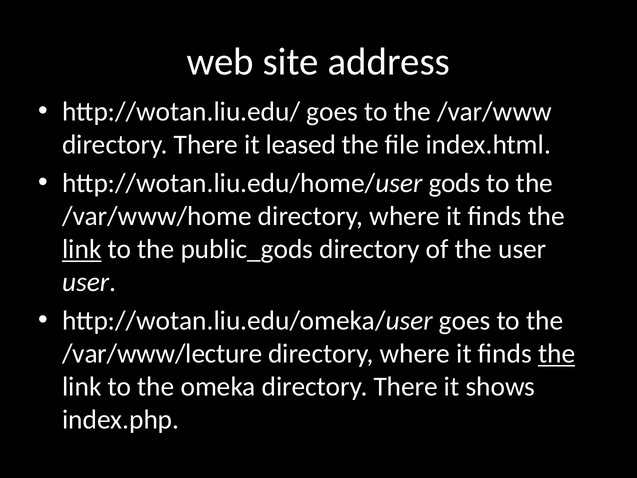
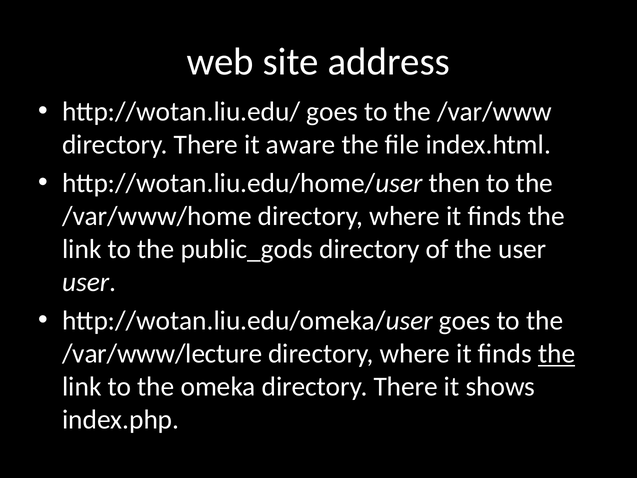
leased: leased -> aware
gods: gods -> then
link at (82, 249) underline: present -> none
